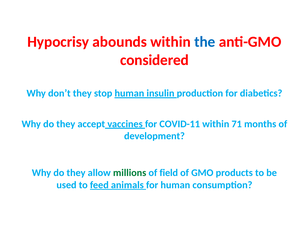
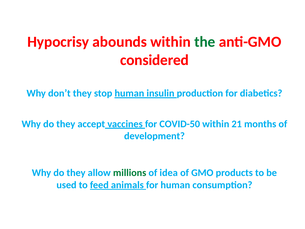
the colour: blue -> green
COVID-11: COVID-11 -> COVID-50
71: 71 -> 21
field: field -> idea
